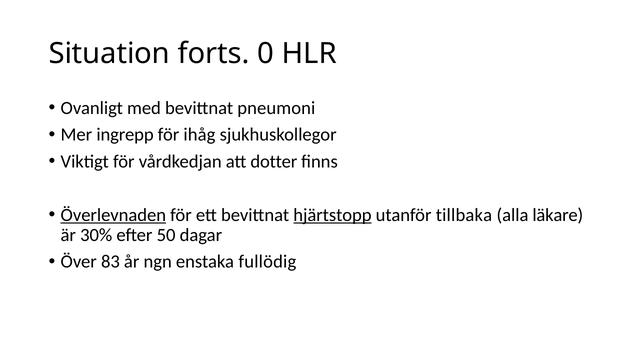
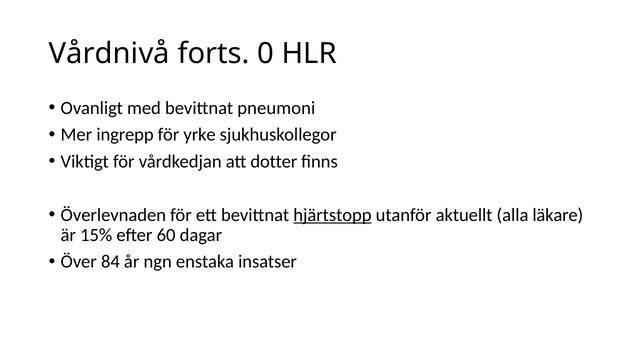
Situation: Situation -> Vårdnivå
ihåg: ihåg -> yrke
Överlevnaden underline: present -> none
tillbaka: tillbaka -> aktuellt
30%: 30% -> 15%
50: 50 -> 60
83: 83 -> 84
fullödig: fullödig -> insatser
